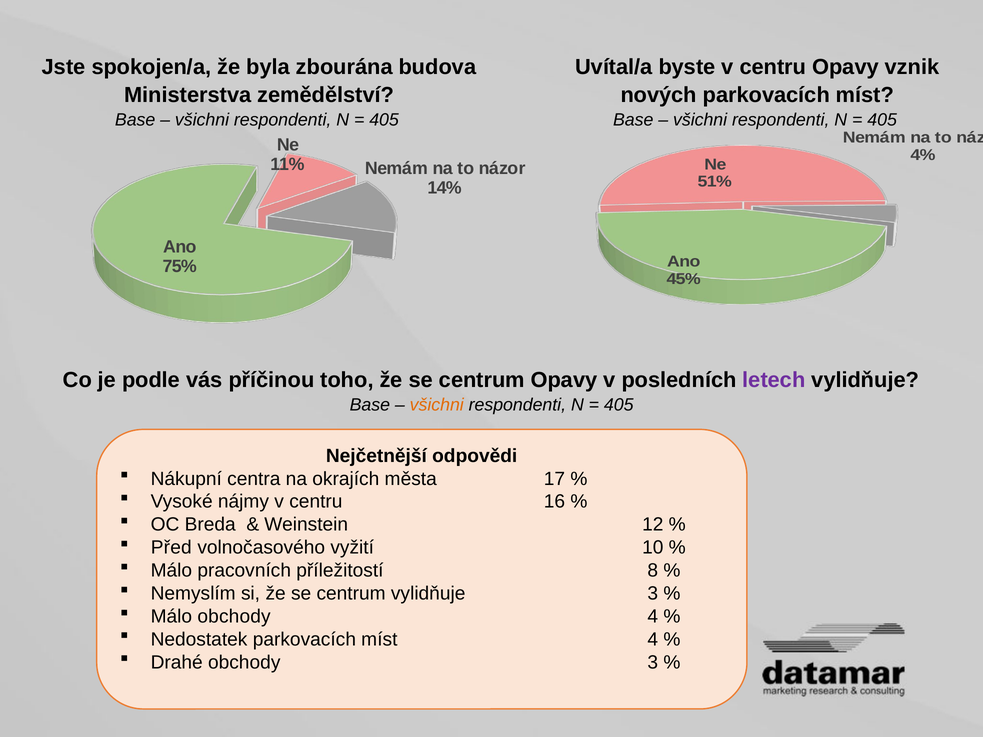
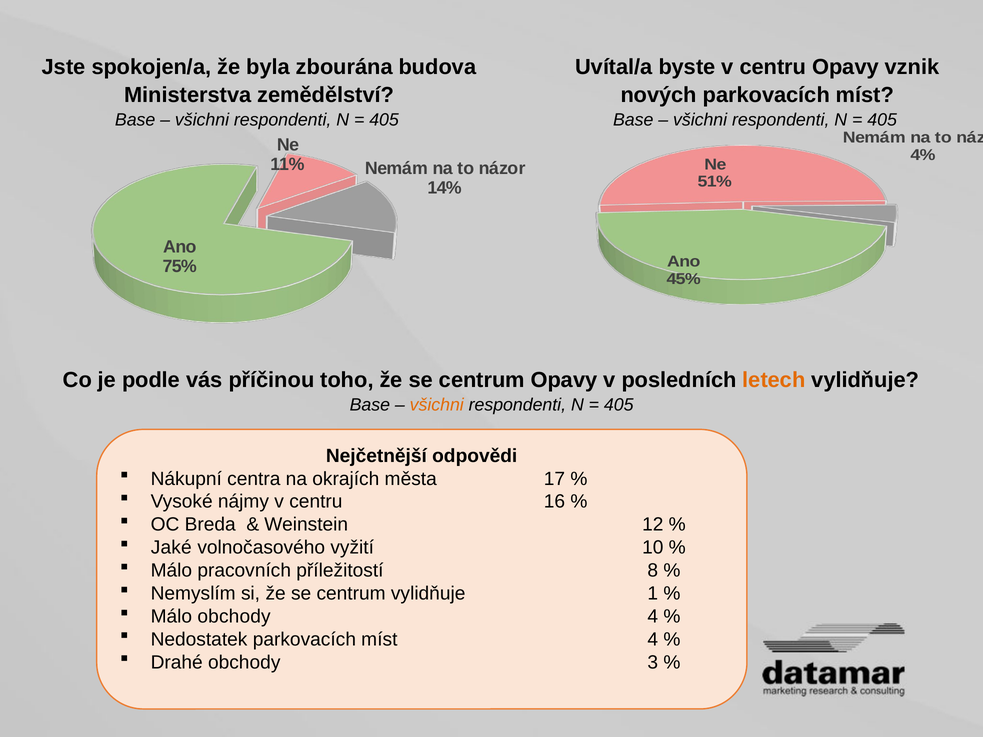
letech colour: purple -> orange
Před: Před -> Jaké
vylidňuje 3: 3 -> 1
